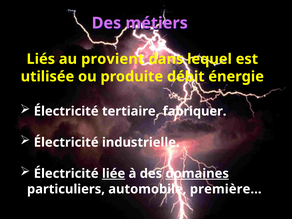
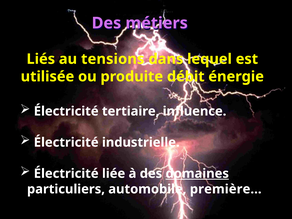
provient: provient -> tensions
fabriquer: fabriquer -> influence
liée underline: present -> none
